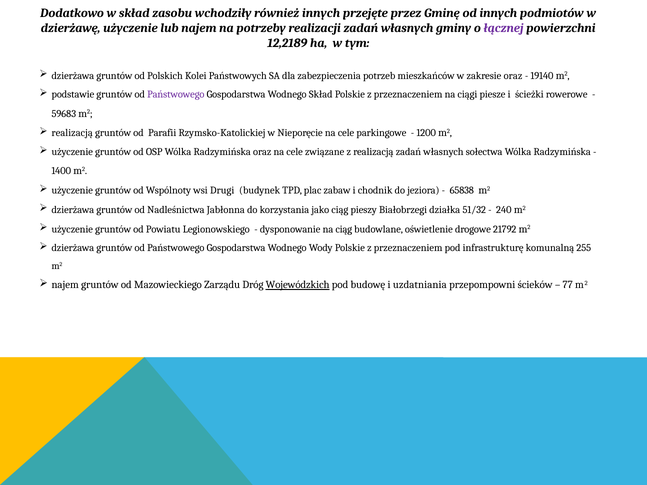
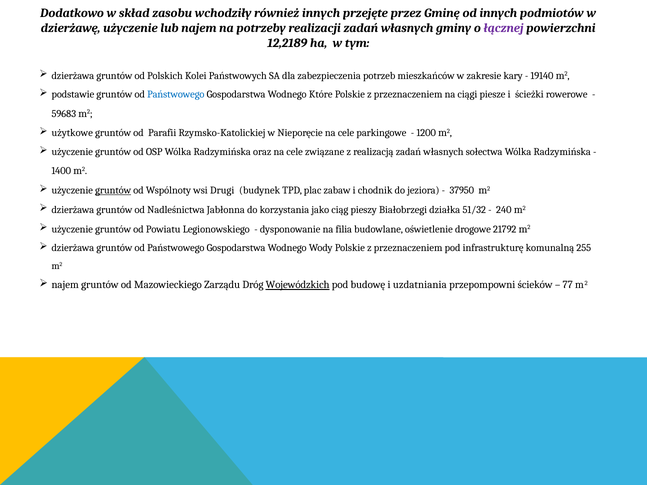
zakresie oraz: oraz -> kary
Państwowego at (176, 94) colour: purple -> blue
Wodnego Skład: Skład -> Które
realizacją at (72, 133): realizacją -> użytkowe
gruntów at (113, 191) underline: none -> present
65838: 65838 -> 37950
na ciąg: ciąg -> filia
